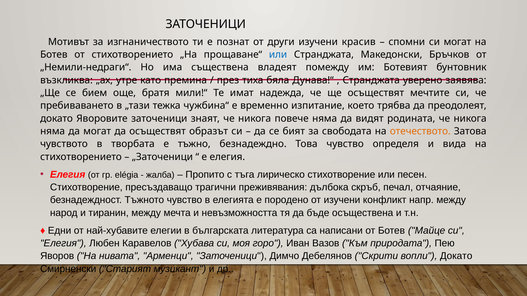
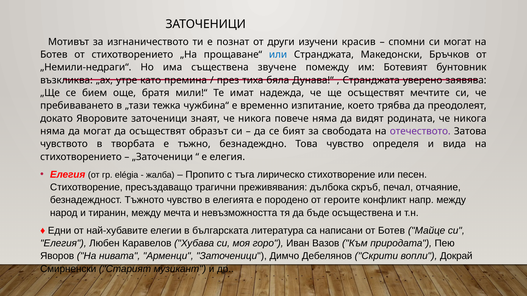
владеят: владеят -> звучене
отечеството colour: orange -> purple
от изучени: изучени -> героите
вопли Докато: Докато -> Докрай
